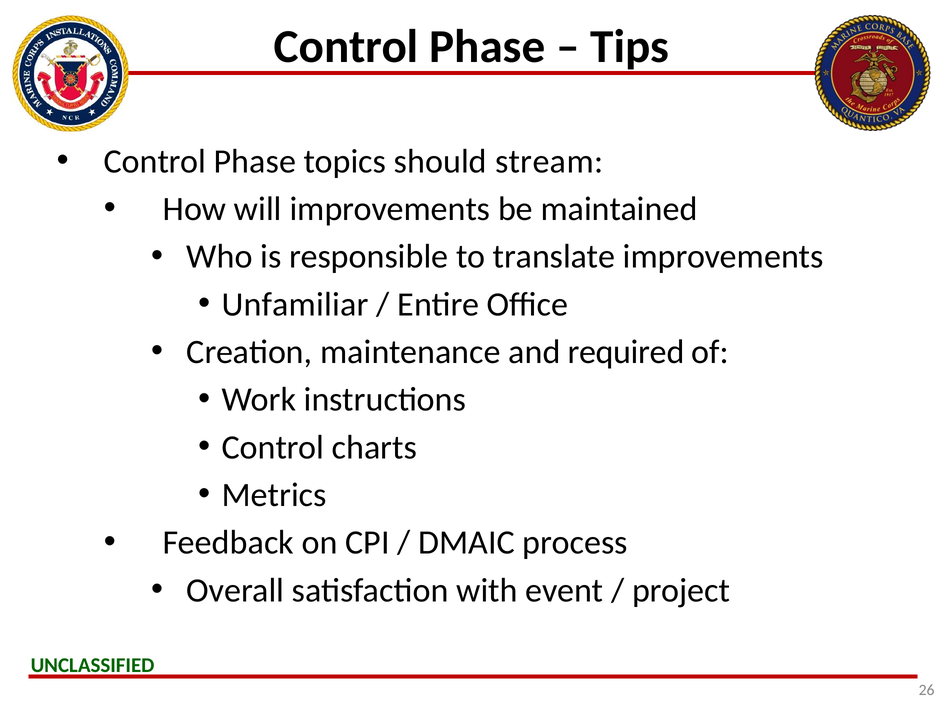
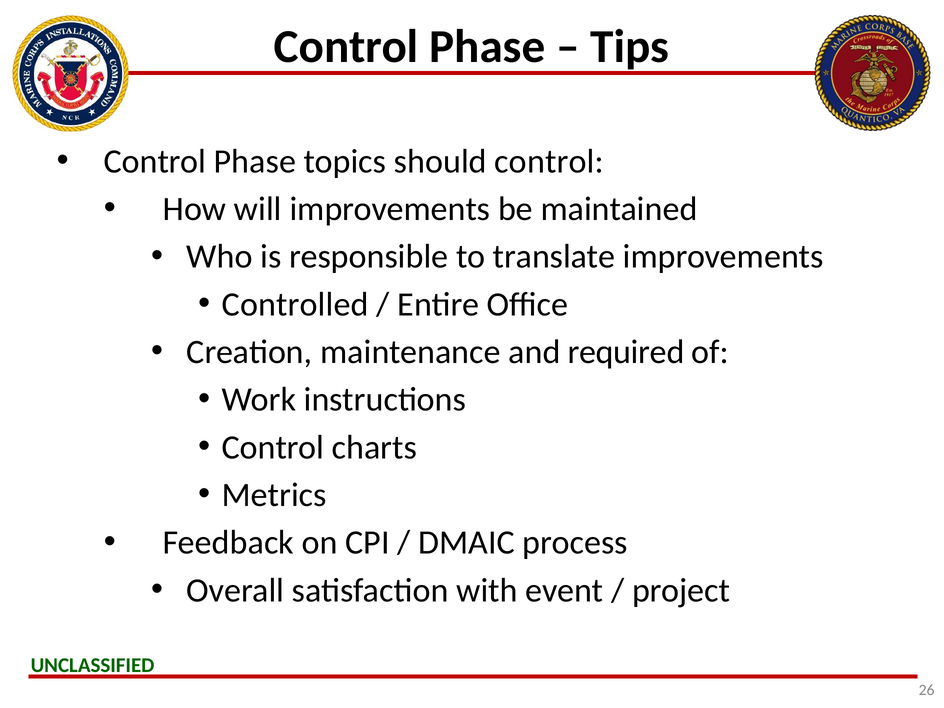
should stream: stream -> control
Unfamiliar: Unfamiliar -> Controlled
